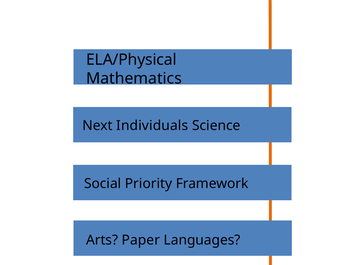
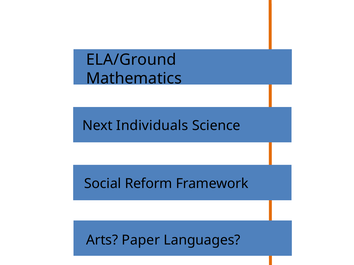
ELA/Physical: ELA/Physical -> ELA/Ground
Priority: Priority -> Reform
